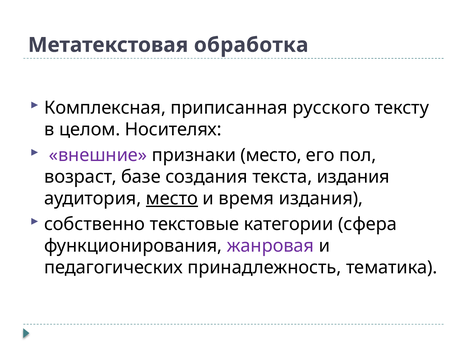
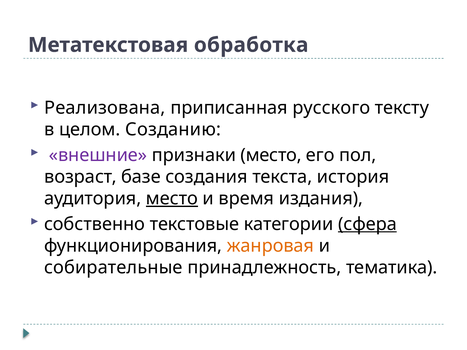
Комплексная: Комплексная -> Реализована
Носителях: Носителях -> Созданию
текста издания: издания -> история
сфера underline: none -> present
жанровая colour: purple -> orange
педагогических: педагогических -> собирательные
